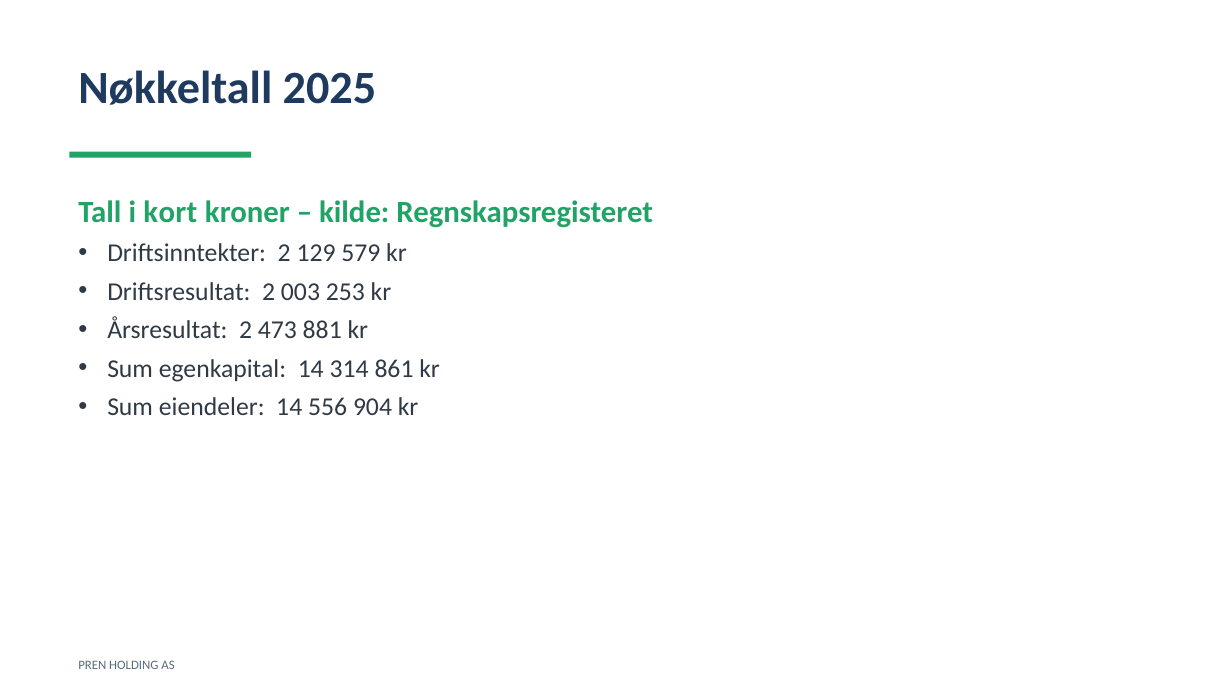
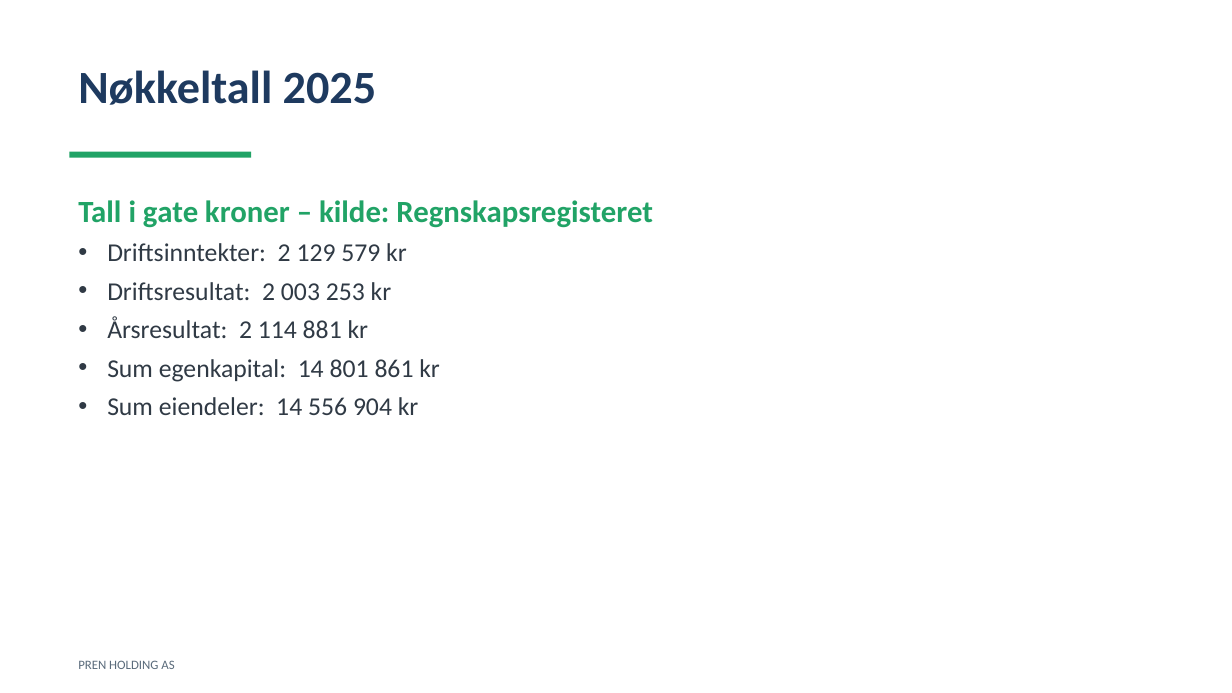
kort: kort -> gate
473: 473 -> 114
314: 314 -> 801
